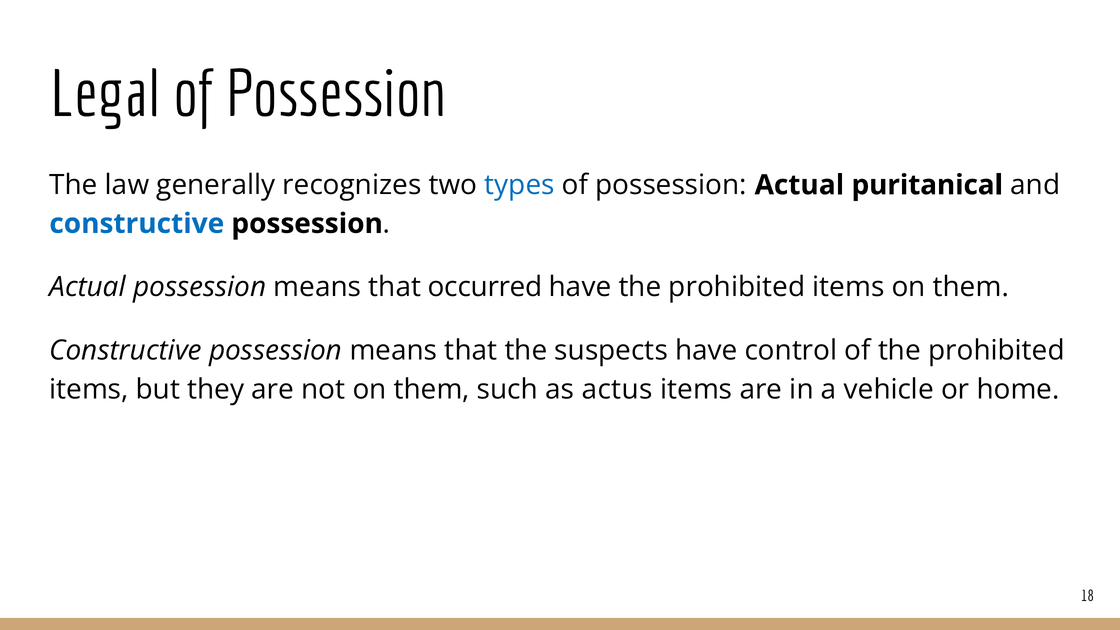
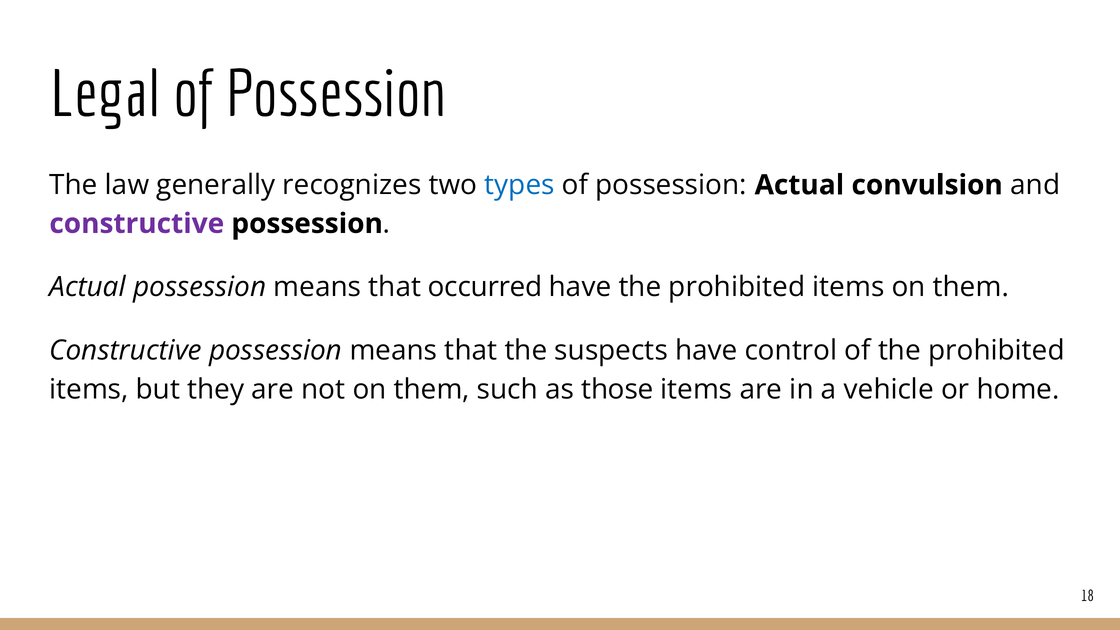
puritanical: puritanical -> convulsion
constructive at (137, 224) colour: blue -> purple
actus: actus -> those
